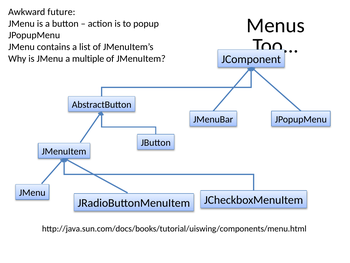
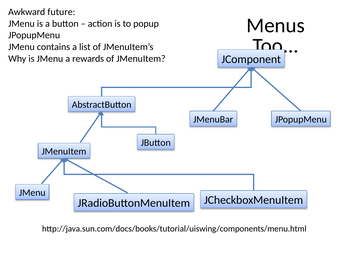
multiple: multiple -> rewards
